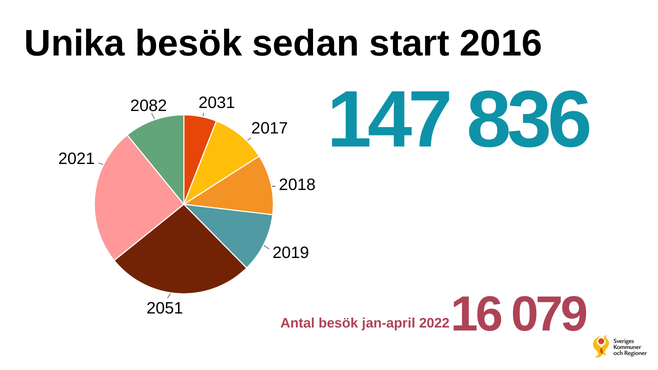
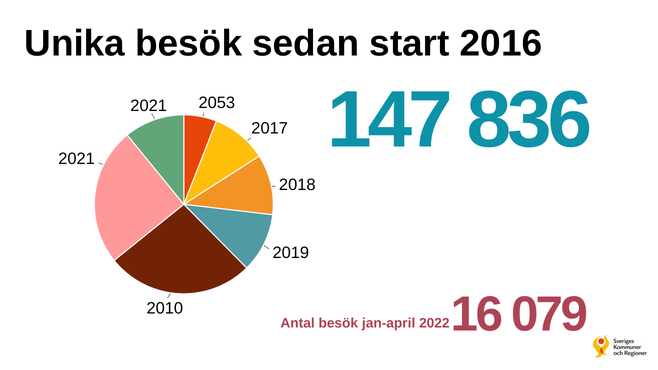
2031: 2031 -> 2053
2082 at (149, 106): 2082 -> 2021
2051: 2051 -> 2010
